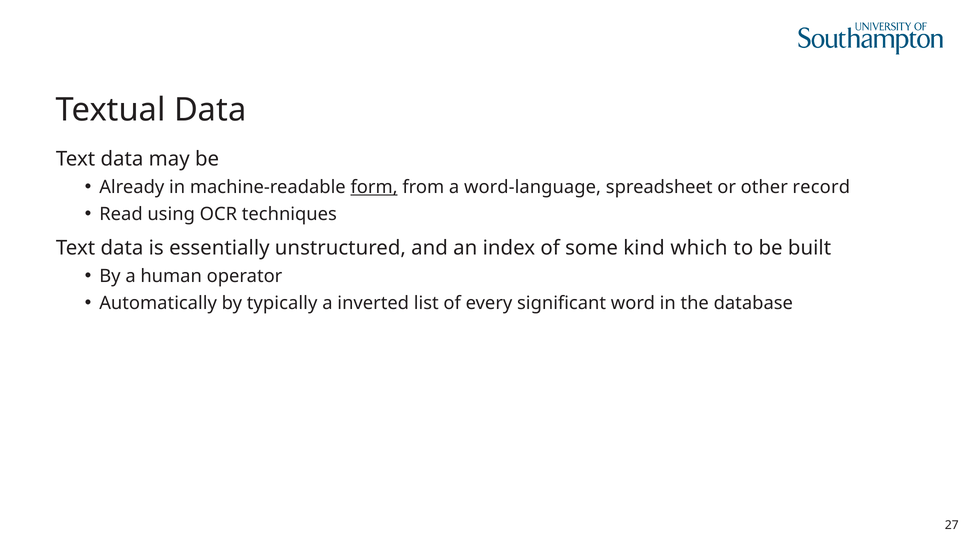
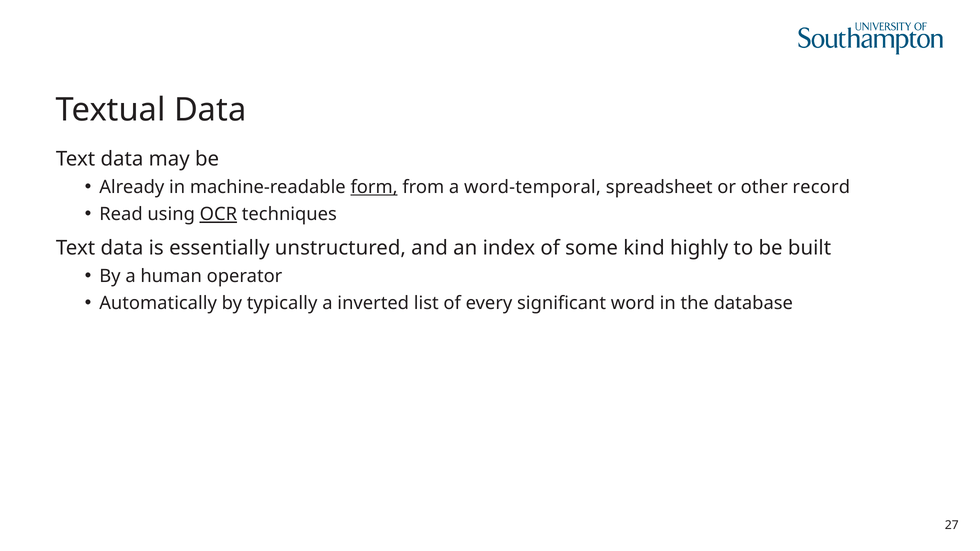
word-language: word-language -> word-temporal
OCR underline: none -> present
which: which -> highly
